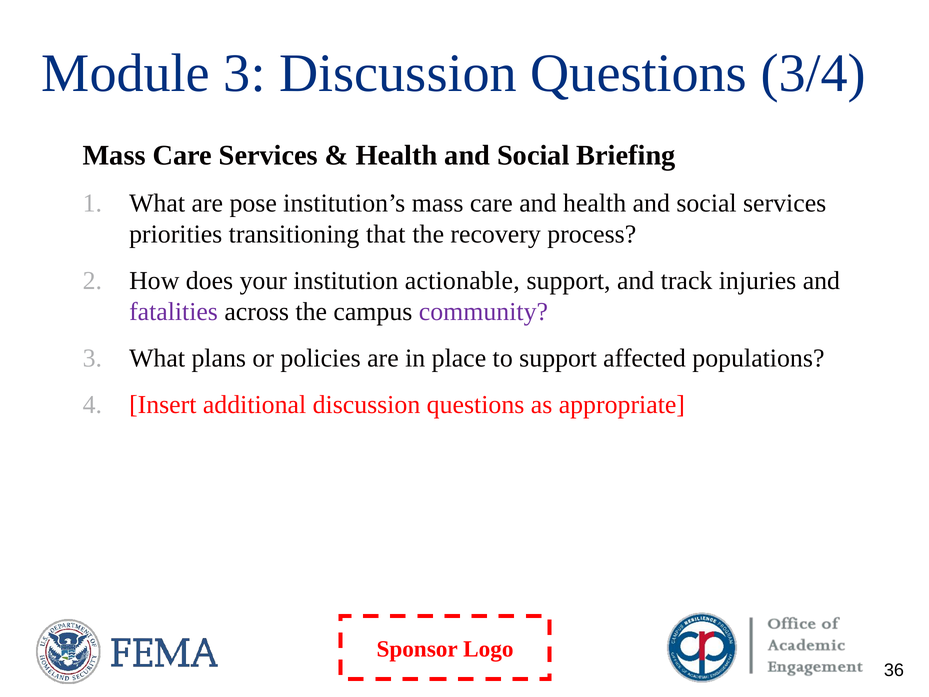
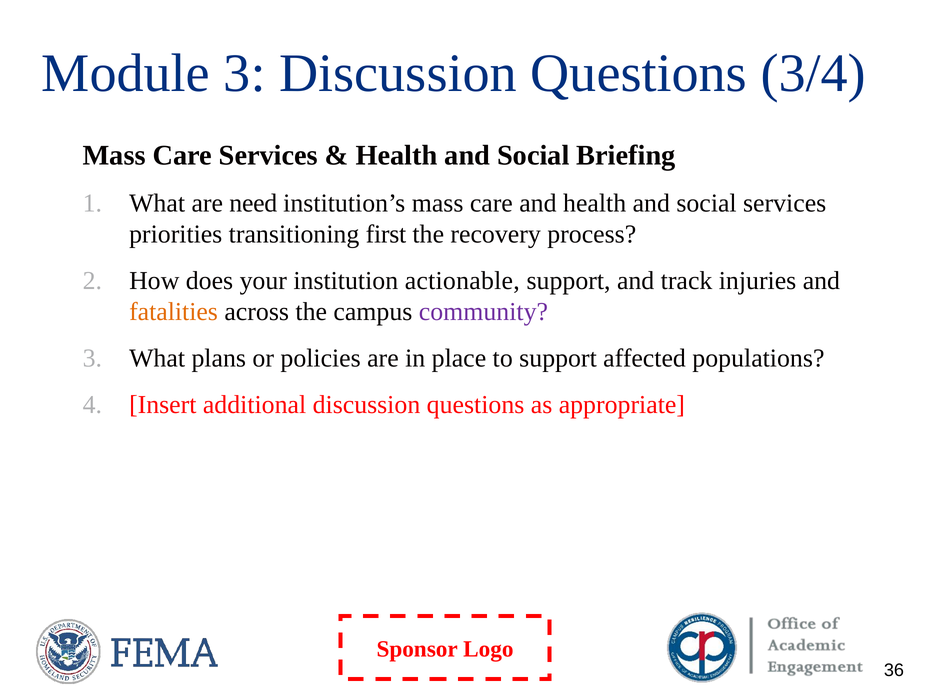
pose: pose -> need
that: that -> first
fatalities colour: purple -> orange
